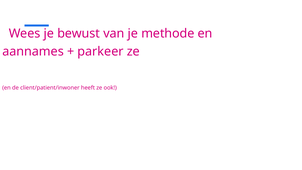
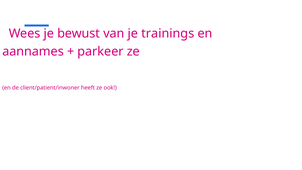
methode: methode -> trainings
